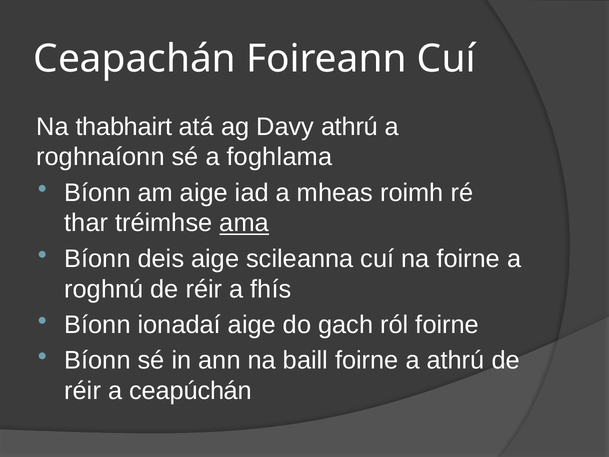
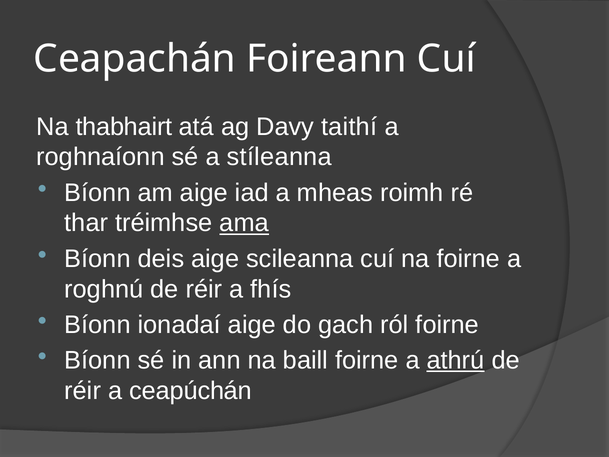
Davy athrú: athrú -> taithí
foghlama: foghlama -> stíleanna
athrú at (456, 360) underline: none -> present
